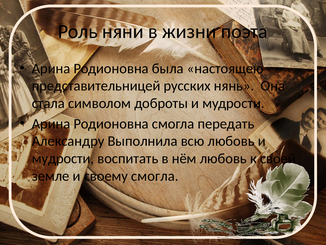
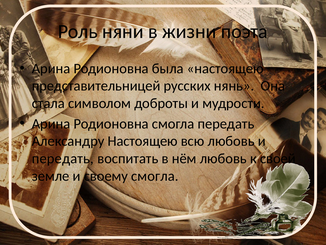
Александру Выполнила: Выполнила -> Настоящею
мудрости at (63, 158): мудрости -> передать
